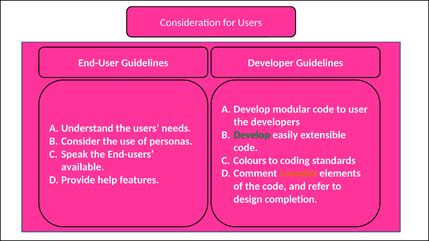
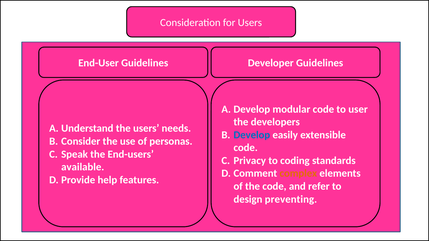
Develop colour: green -> blue
Colours: Colours -> Privacy
completion: completion -> preventing
